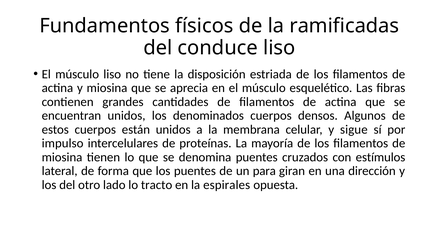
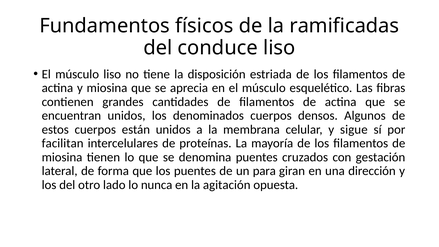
impulso: impulso -> facilitan
estímulos: estímulos -> gestación
tracto: tracto -> nunca
espirales: espirales -> agitación
